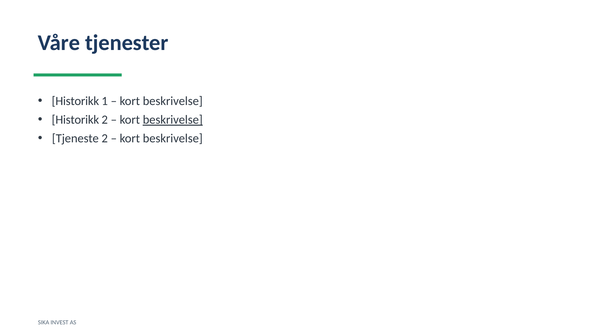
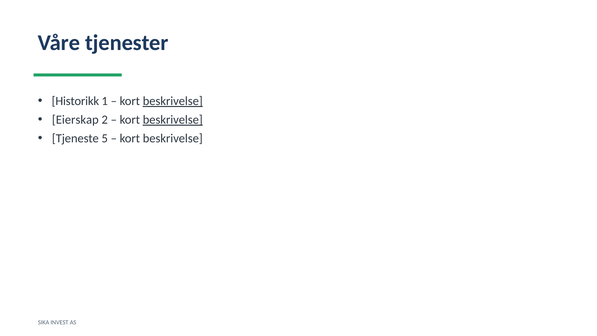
beskrivelse at (173, 101) underline: none -> present
Historikk at (75, 120): Historikk -> Eierskap
Tjeneste 2: 2 -> 5
